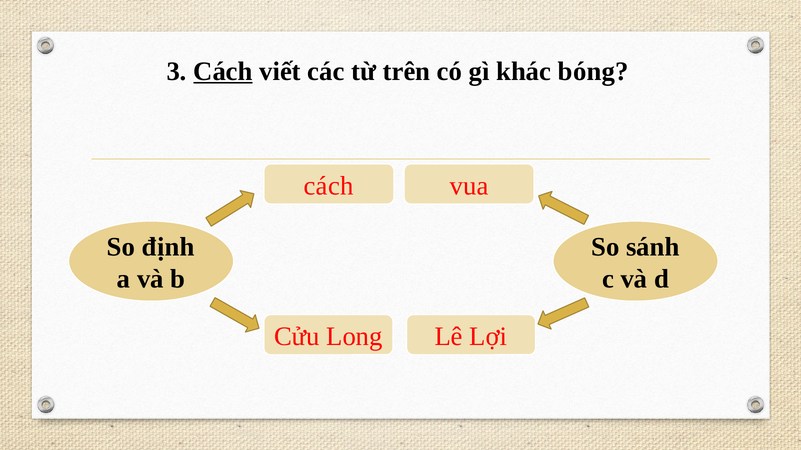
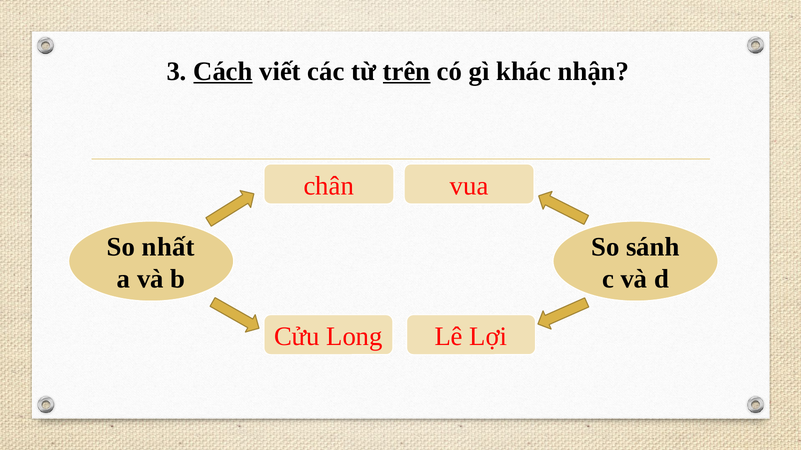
trên underline: none -> present
bóng: bóng -> nhận
cách at (329, 186): cách -> chân
định: định -> nhất
